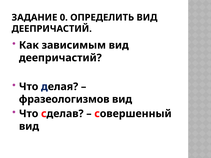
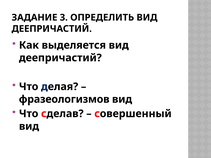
0: 0 -> 3
зависимым: зависимым -> выделяется
